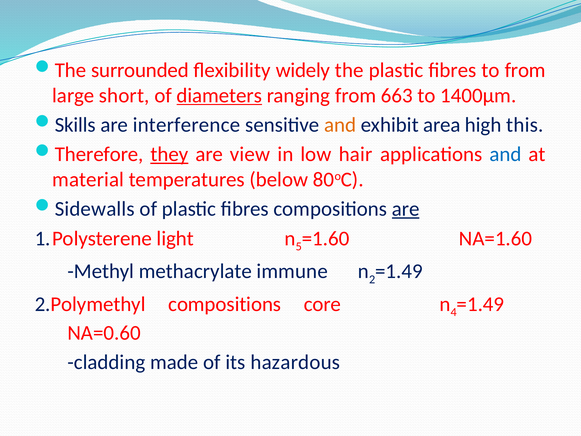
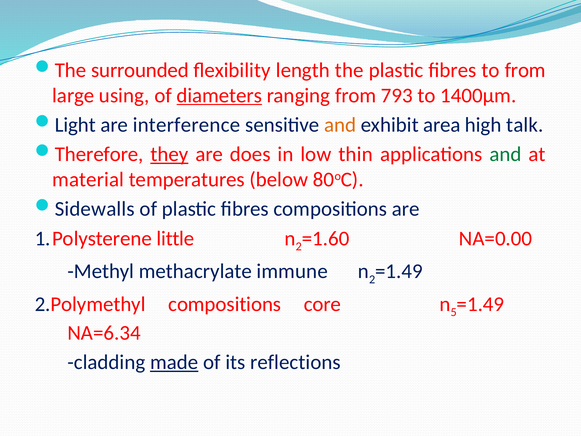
widely: widely -> length
short: short -> using
663: 663 -> 793
Skills: Skills -> Light
this: this -> talk
view: view -> does
hair: hair -> thin
and at (505, 154) colour: blue -> green
are at (406, 209) underline: present -> none
light: light -> little
5 at (299, 246): 5 -> 2
NA=1.60: NA=1.60 -> NA=0.00
4: 4 -> 5
NA=0.60: NA=0.60 -> NA=6.34
made underline: none -> present
hazardous: hazardous -> reflections
